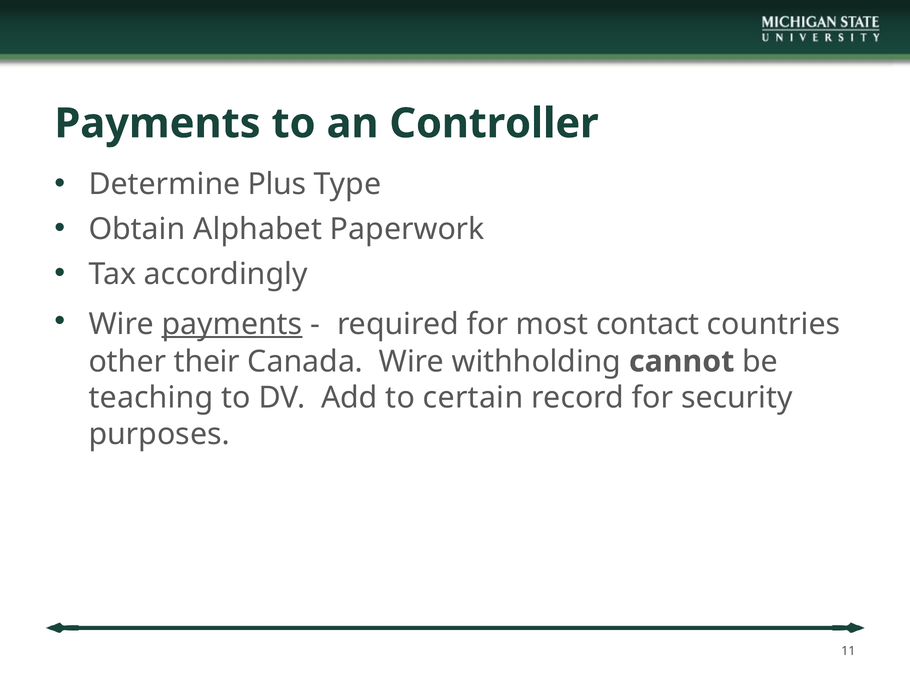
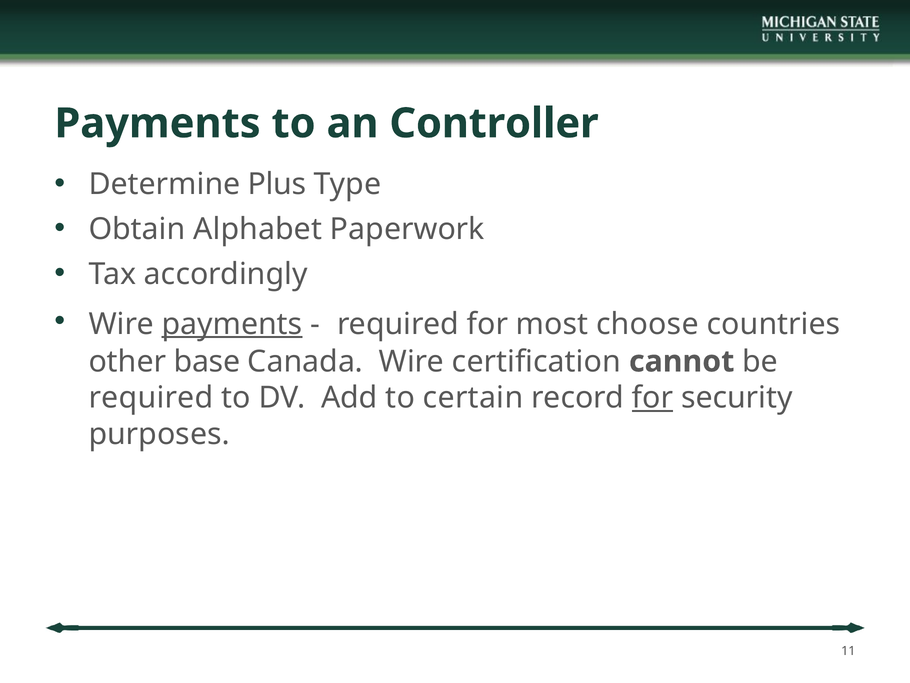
contact: contact -> choose
their: their -> base
withholding: withholding -> certification
teaching at (151, 398): teaching -> required
for at (652, 398) underline: none -> present
